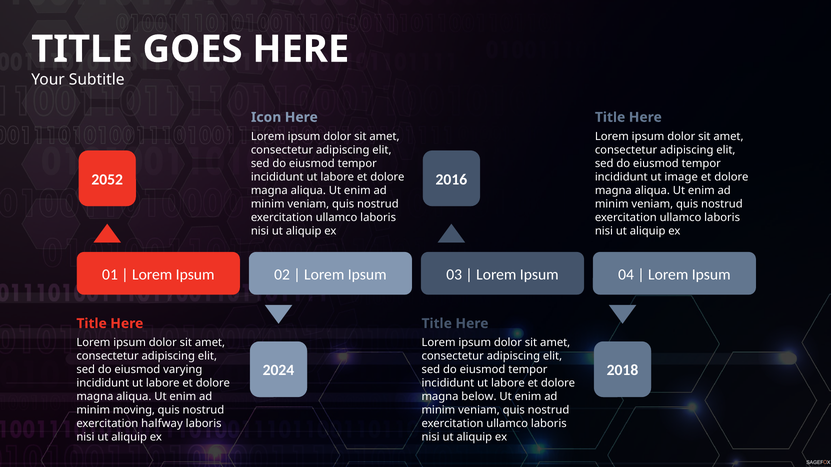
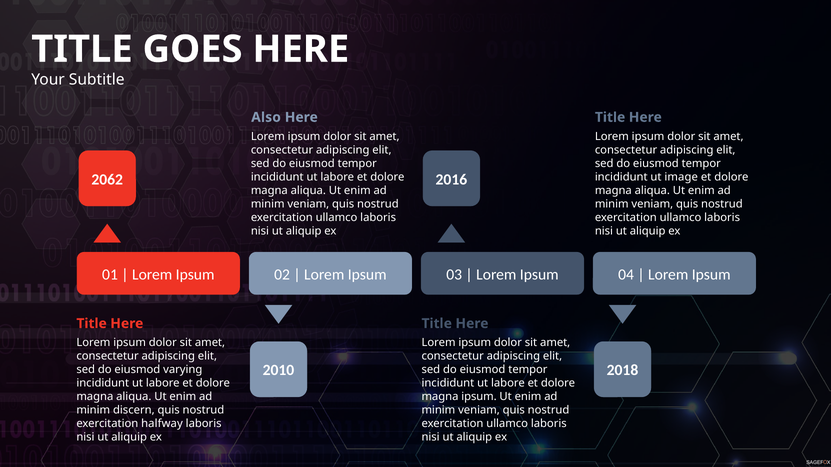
Icon: Icon -> Also
2052: 2052 -> 2062
2024: 2024 -> 2010
magna below: below -> ipsum
moving: moving -> discern
